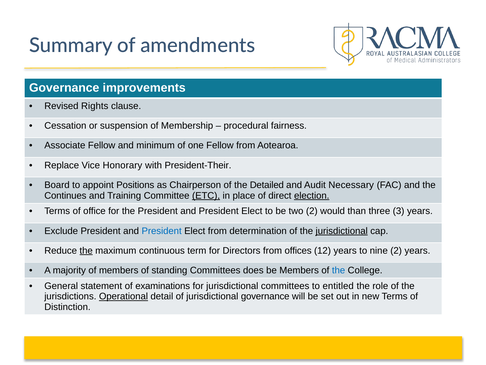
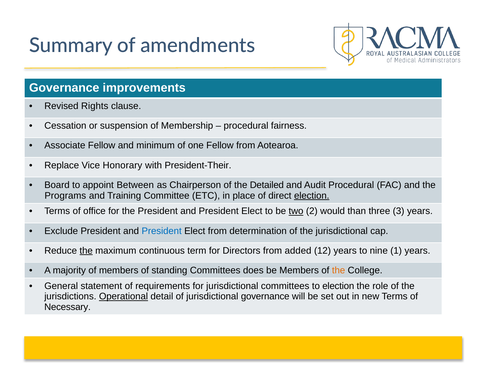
Positions: Positions -> Between
Audit Necessary: Necessary -> Procedural
Continues: Continues -> Programs
ETC underline: present -> none
two underline: none -> present
jurisdictional at (342, 231) underline: present -> none
offices: offices -> added
nine 2: 2 -> 1
the at (339, 270) colour: blue -> orange
examinations: examinations -> requirements
to entitled: entitled -> election
Distinction: Distinction -> Necessary
